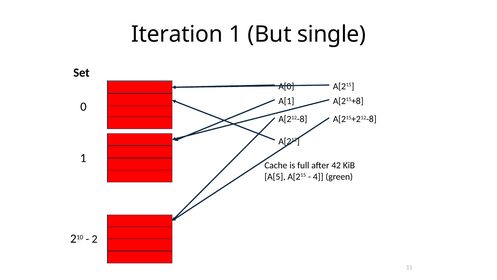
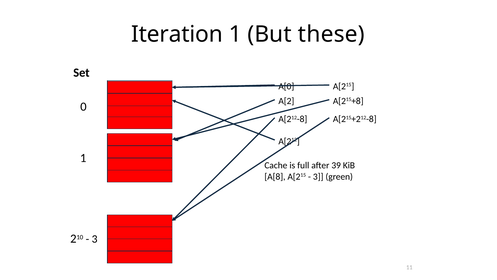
single: single -> these
A[1: A[1 -> A[2
42: 42 -> 39
A[5: A[5 -> A[8
4 at (318, 176): 4 -> 3
2 at (95, 239): 2 -> 3
